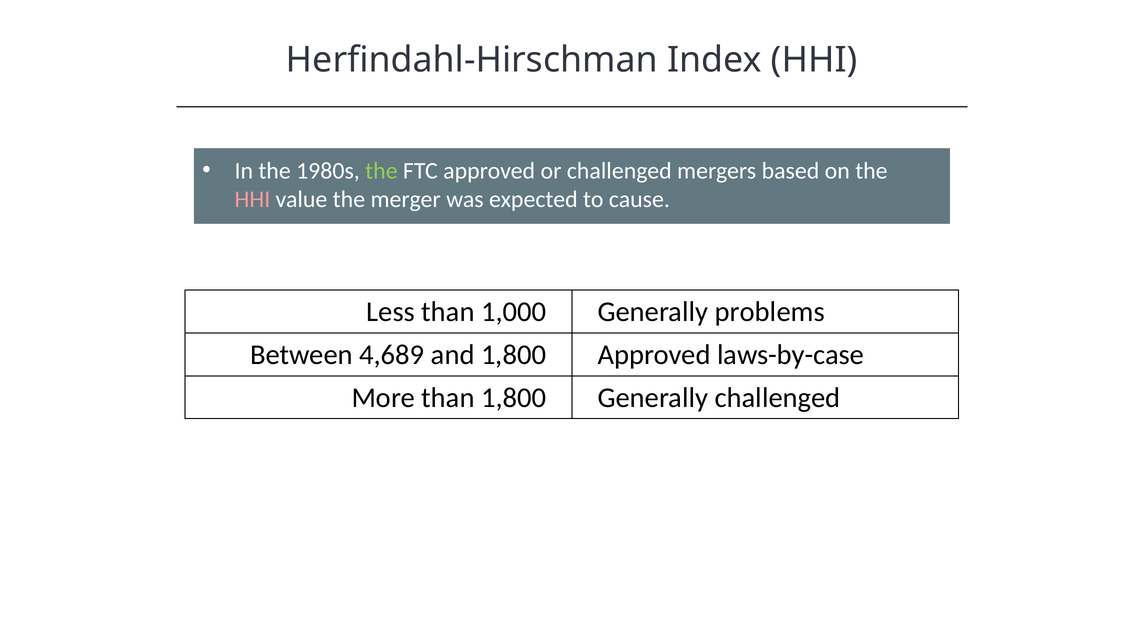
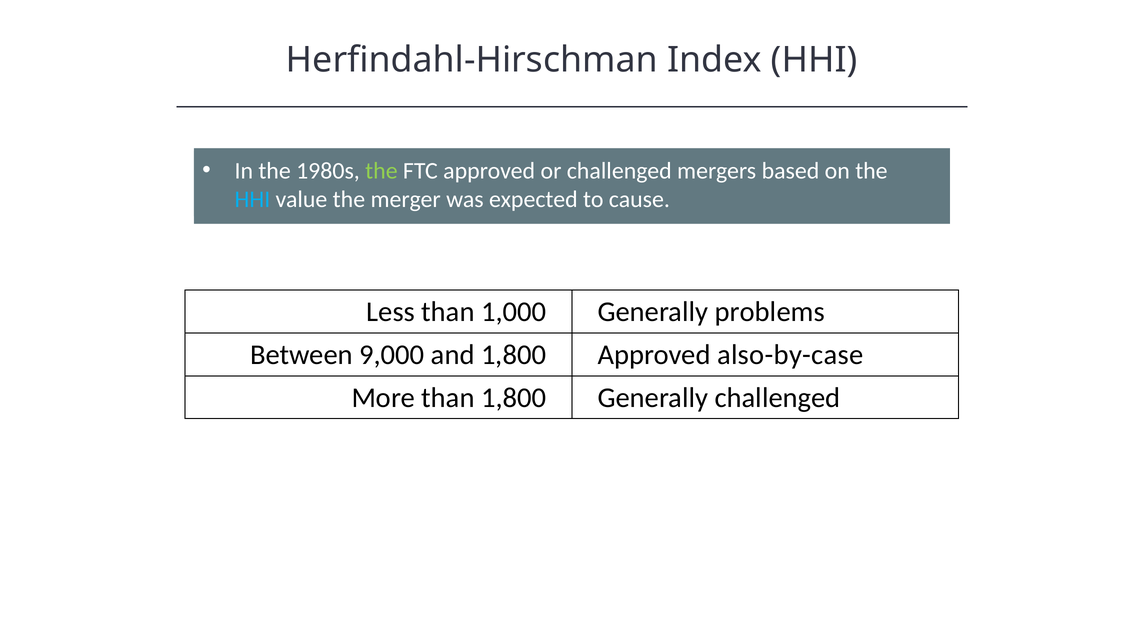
HHI at (252, 200) colour: pink -> light blue
4,689: 4,689 -> 9,000
laws-by-case: laws-by-case -> also-by-case
